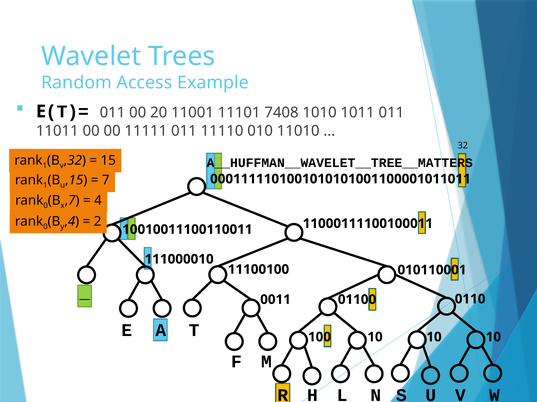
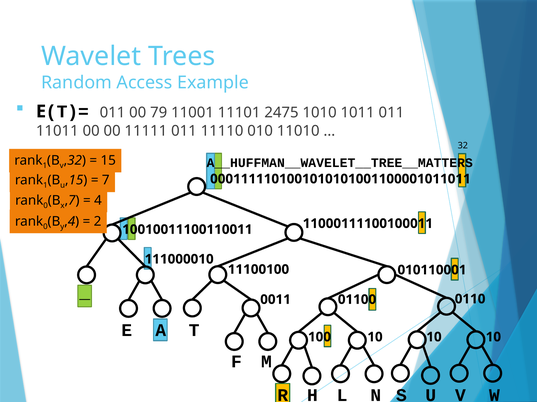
20: 20 -> 79
7408: 7408 -> 2475
